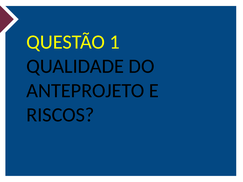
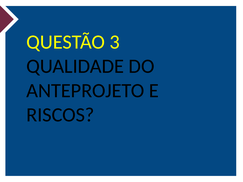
1: 1 -> 3
